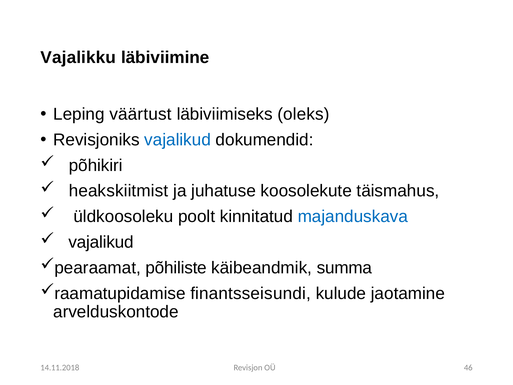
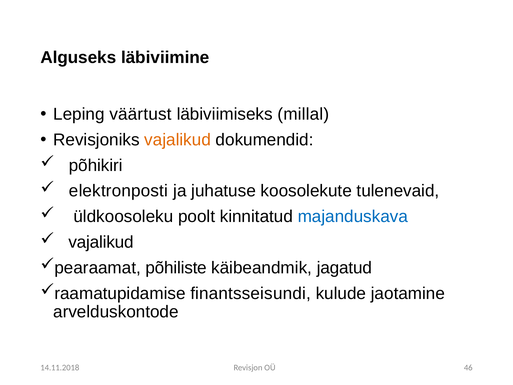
Vajalikku: Vajalikku -> Alguseks
oleks: oleks -> millal
vajalikud at (178, 140) colour: blue -> orange
heakskiitmist: heakskiitmist -> elektronposti
täismahus: täismahus -> tulenevaid
summa: summa -> jagatud
